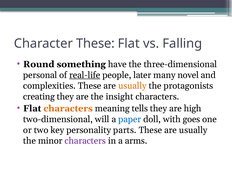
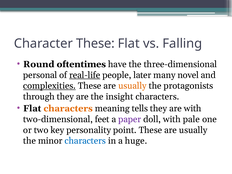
something: something -> oftentimes
complexities underline: none -> present
creating: creating -> through
are high: high -> with
will: will -> feet
paper colour: blue -> purple
goes: goes -> pale
parts: parts -> point
characters at (85, 141) colour: purple -> blue
arms: arms -> huge
